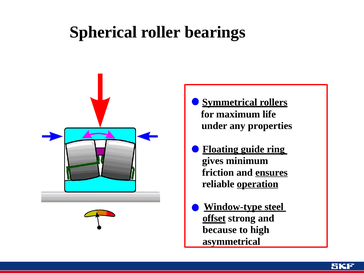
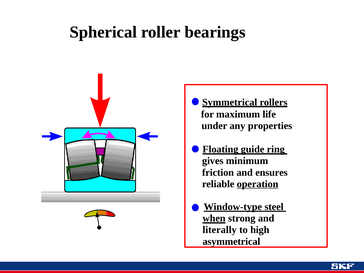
ensures underline: present -> none
offset: offset -> when
because: because -> literally
